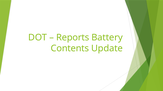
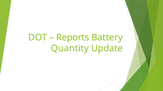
Contents: Contents -> Quantity
